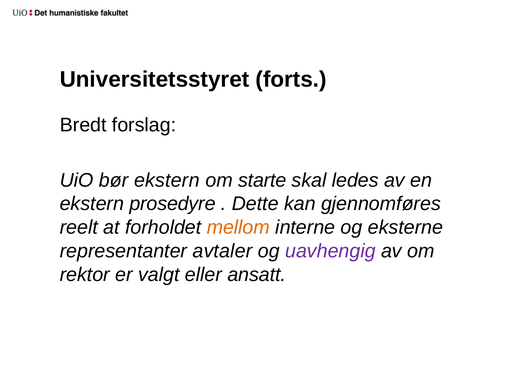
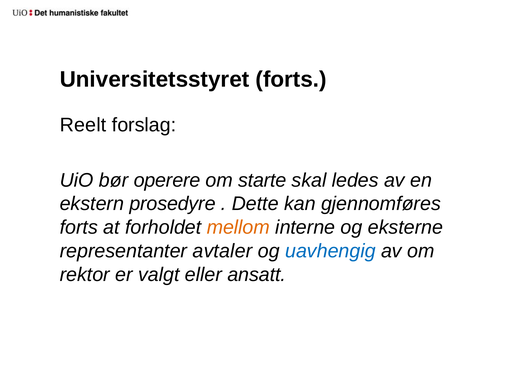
Bredt: Bredt -> Reelt
bør ekstern: ekstern -> operere
reelt at (79, 227): reelt -> forts
uavhengig colour: purple -> blue
